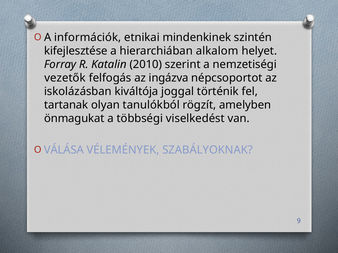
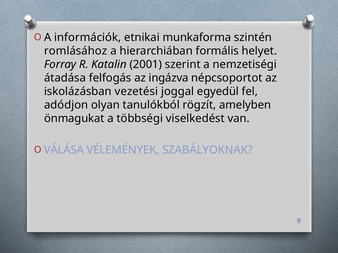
mindenkinek: mindenkinek -> munkaforma
kifejlesztése: kifejlesztése -> romlásához
alkalom: alkalom -> formális
2010: 2010 -> 2001
vezetők: vezetők -> átadása
kiváltója: kiváltója -> vezetési
történik: történik -> egyedül
tartanak: tartanak -> adódjon
